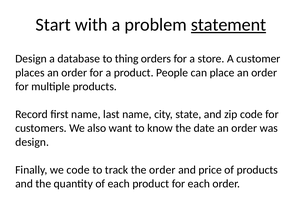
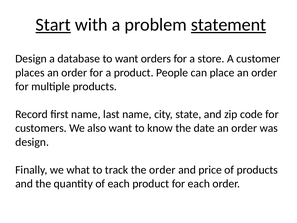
Start underline: none -> present
to thing: thing -> want
we code: code -> what
